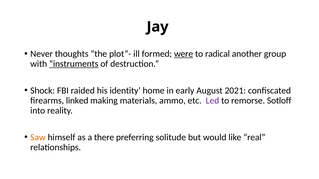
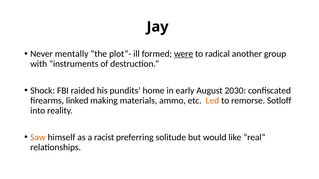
thoughts: thoughts -> mentally
instruments underline: present -> none
identity: identity -> pundits
2021: 2021 -> 2030
Led colour: purple -> orange
there: there -> racist
